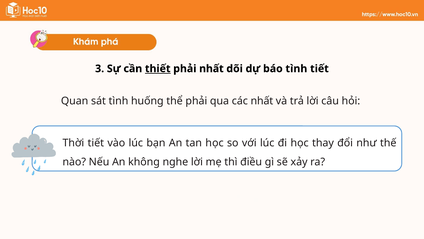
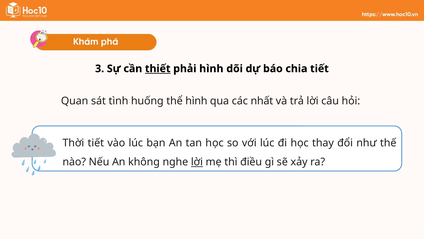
phải nhất: nhất -> hình
báo tình: tình -> chia
thể phải: phải -> hình
lời at (197, 162) underline: none -> present
